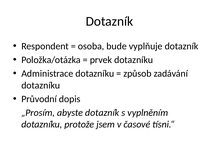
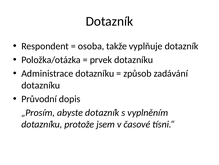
bude: bude -> takže
